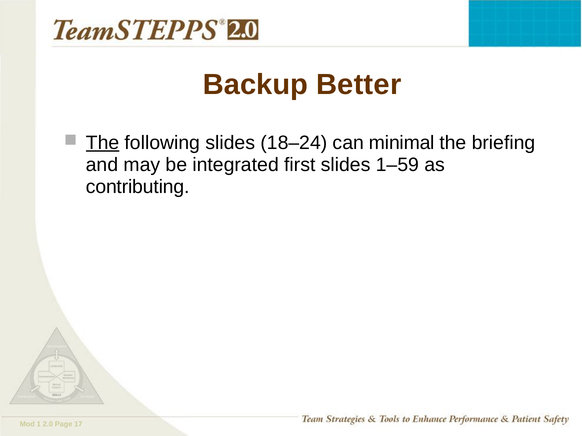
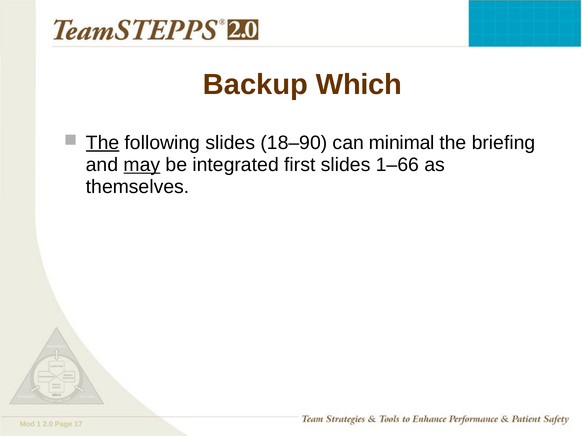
Better: Better -> Which
18–24: 18–24 -> 18–90
may underline: none -> present
1–59: 1–59 -> 1–66
contributing: contributing -> themselves
